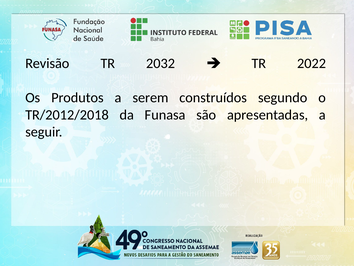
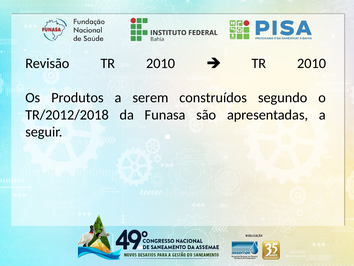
Revisão TR 2032: 2032 -> 2010
2022 at (312, 63): 2022 -> 2010
